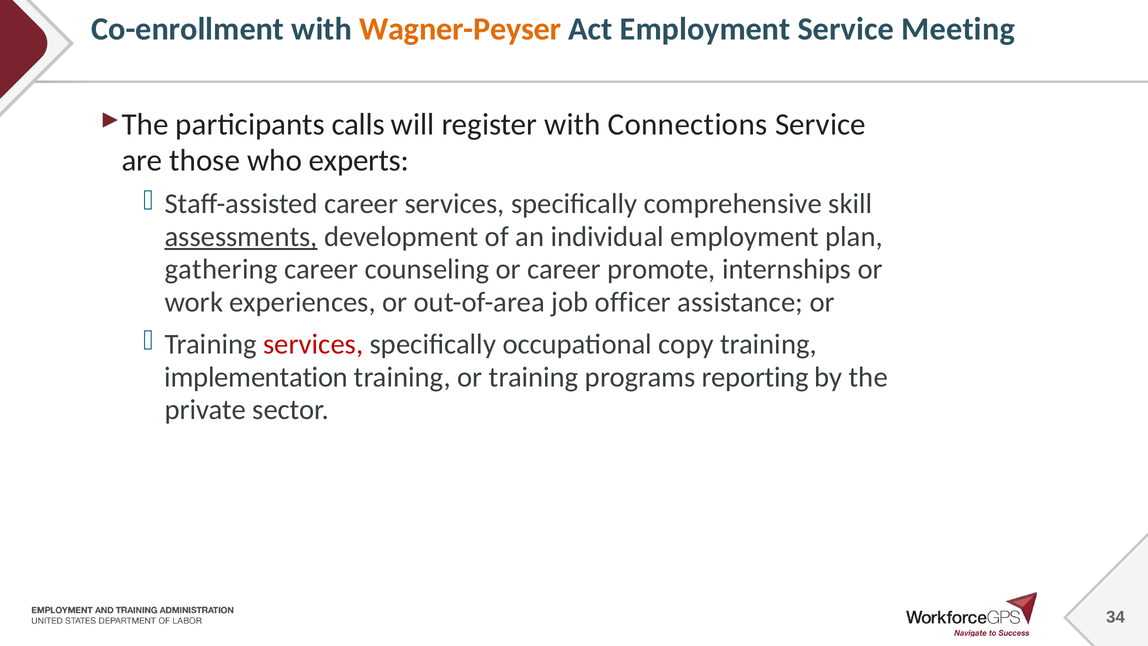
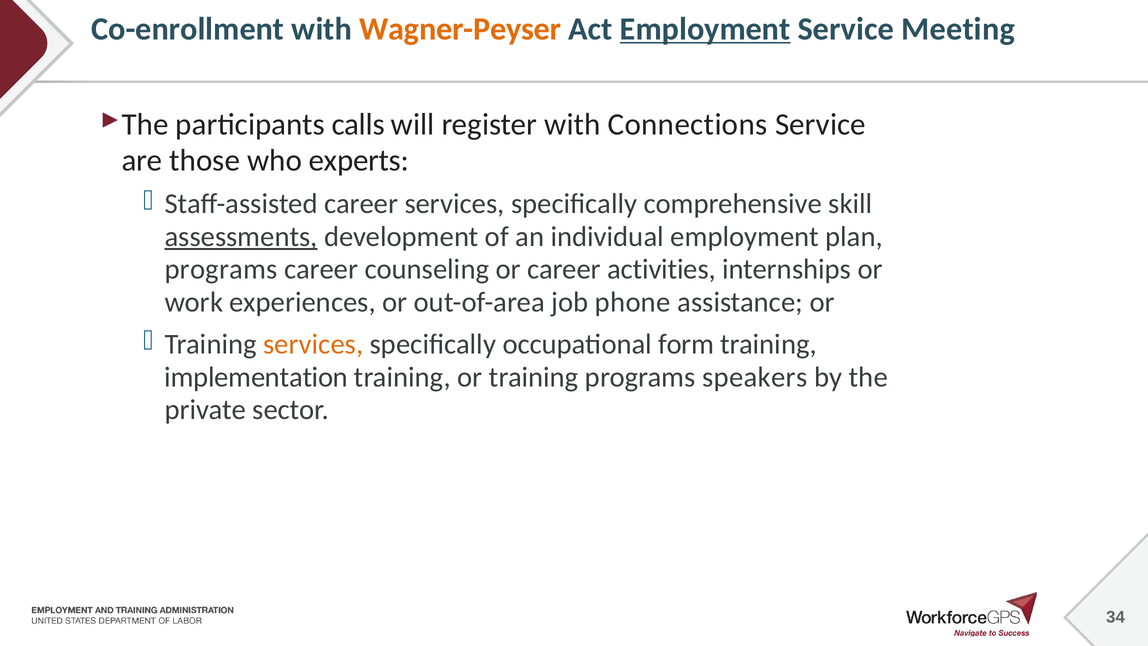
Employment at (705, 29) underline: none -> present
gathering at (221, 269): gathering -> programs
promote: promote -> activities
officer: officer -> phone
services at (313, 344) colour: red -> orange
copy: copy -> form
reporting: reporting -> speakers
